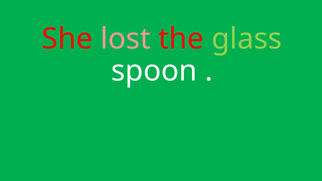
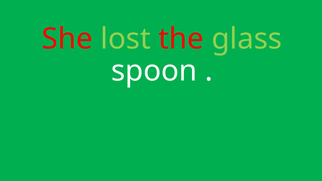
lost colour: pink -> light green
